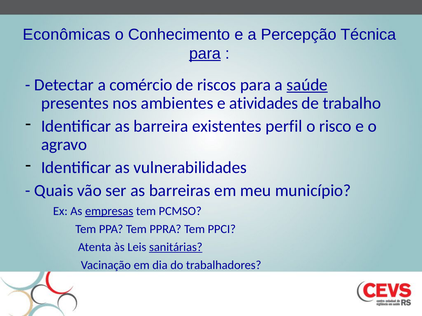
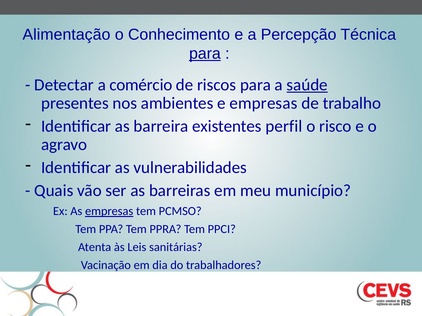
Econômicas: Econômicas -> Alimentação
e atividades: atividades -> empresas
sanitárias underline: present -> none
